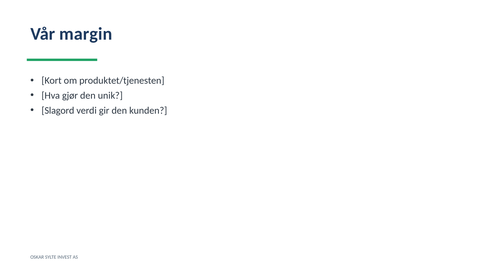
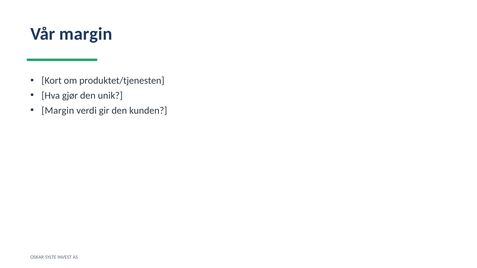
Slagord at (58, 111): Slagord -> Margin
